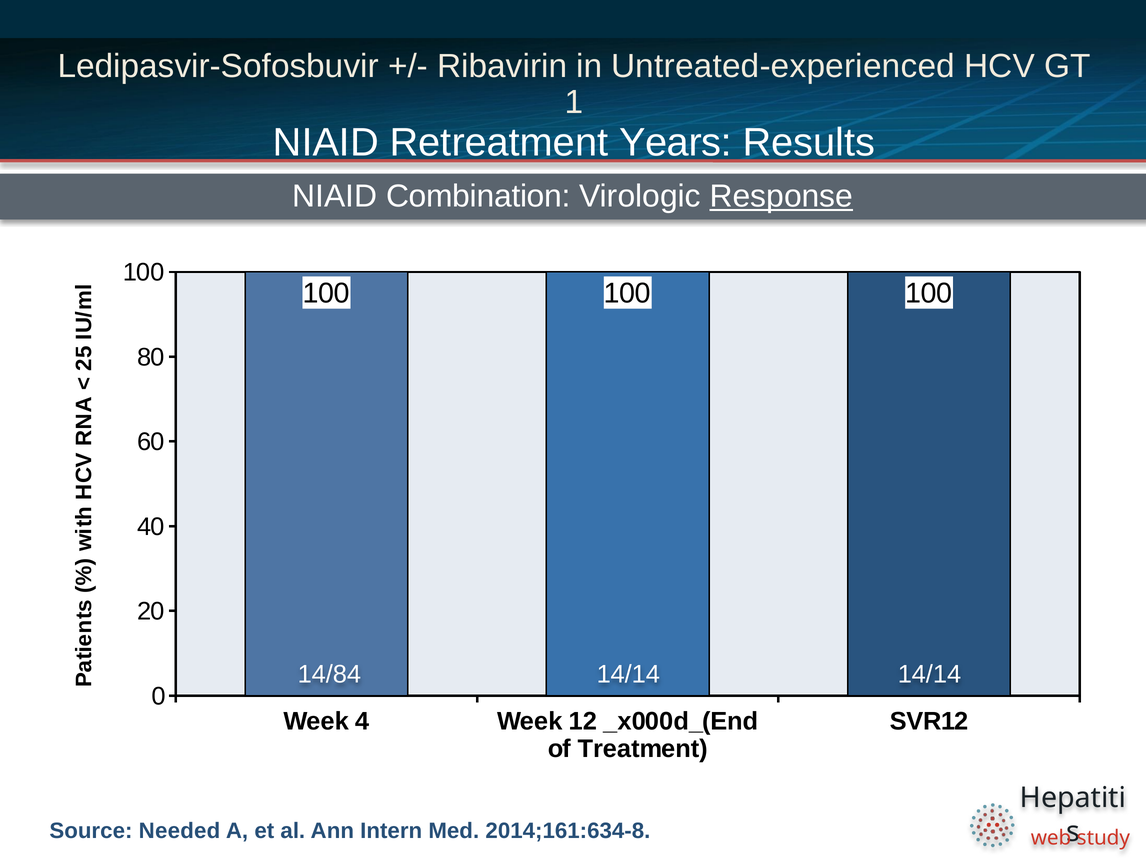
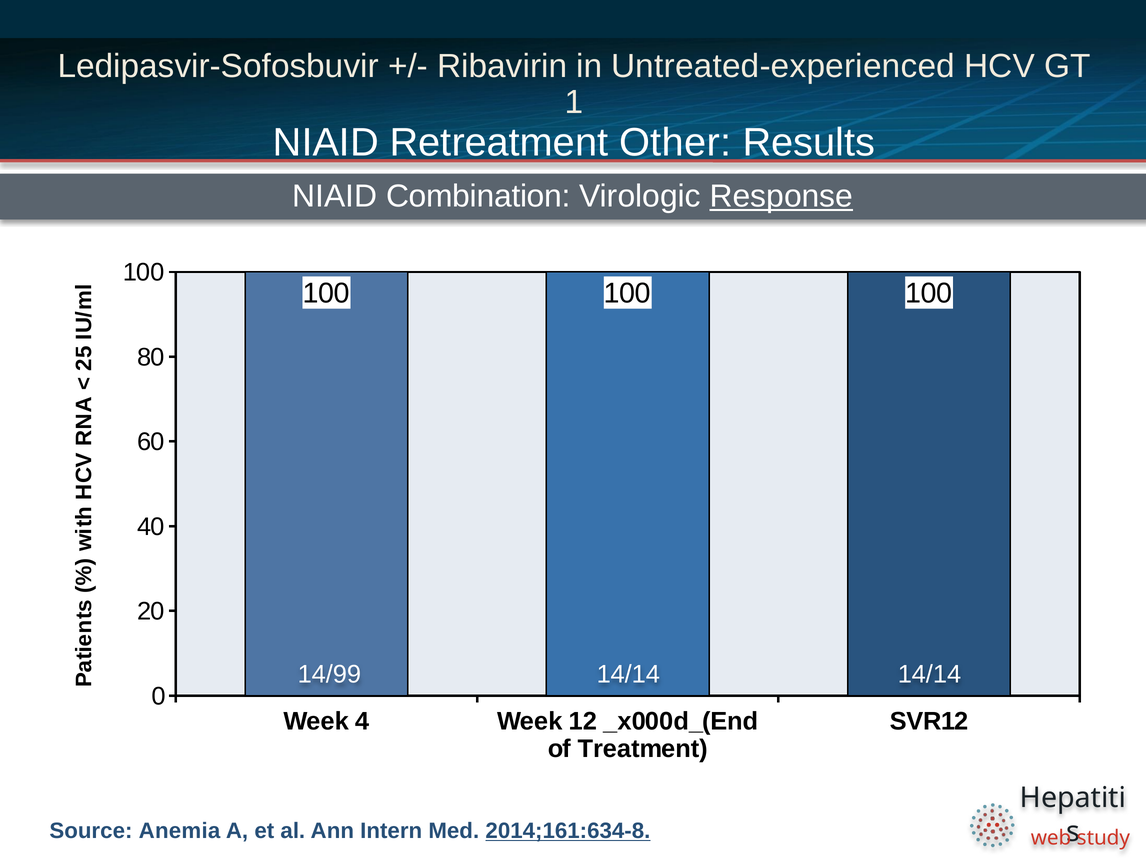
Years: Years -> Other
14/84: 14/84 -> 14/99
Needed: Needed -> Anemia
2014;161:634-8 underline: none -> present
